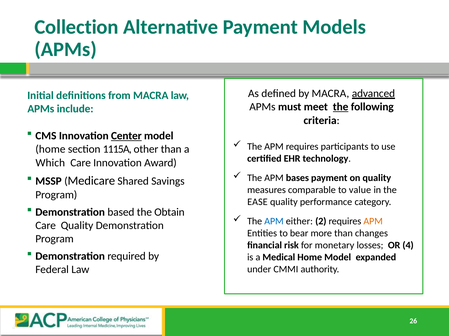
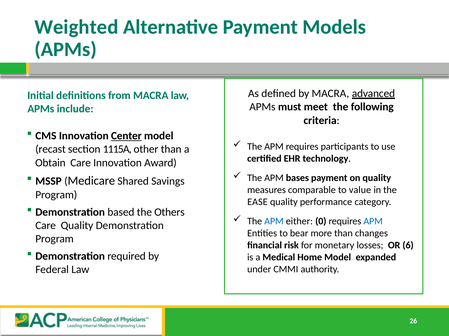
Collection: Collection -> Weighted
the at (341, 107) underline: present -> none
home at (50, 150): home -> recast
Which: Which -> Obtain
Obtain: Obtain -> Others
2: 2 -> 0
APM at (373, 222) colour: orange -> blue
4: 4 -> 6
